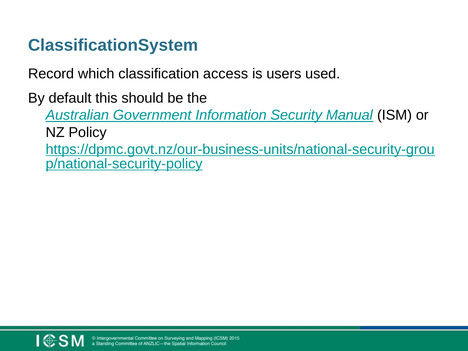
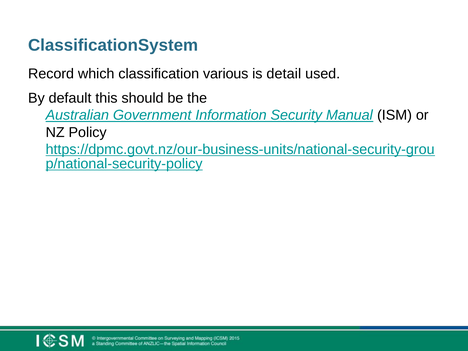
access: access -> various
users: users -> detail
